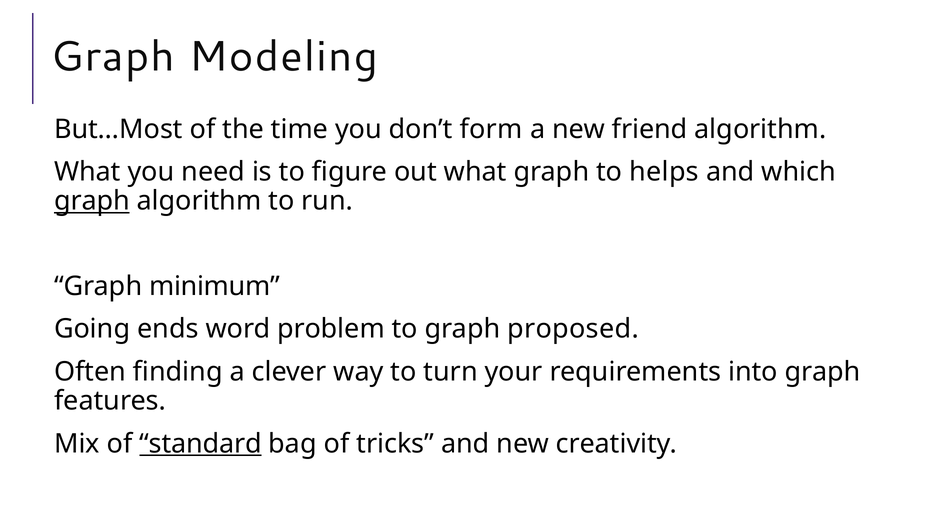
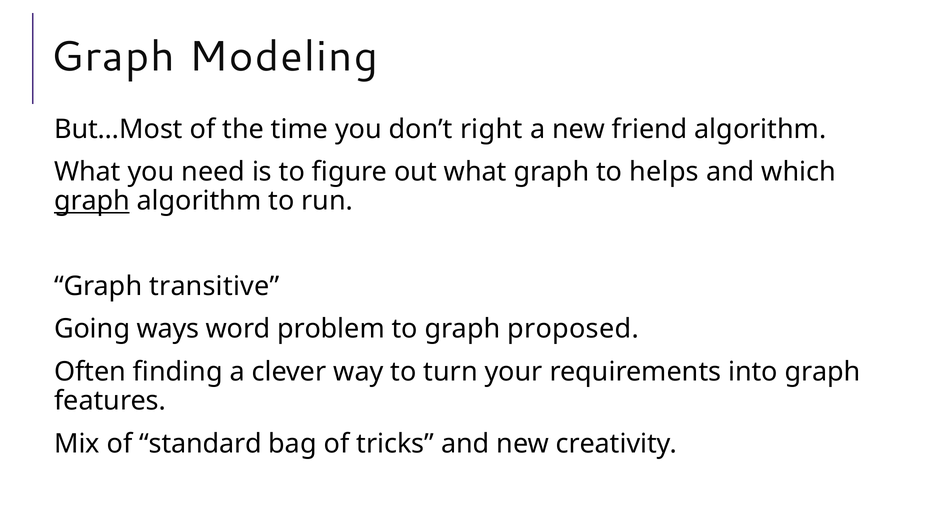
form: form -> right
minimum: minimum -> transitive
ends: ends -> ways
standard underline: present -> none
